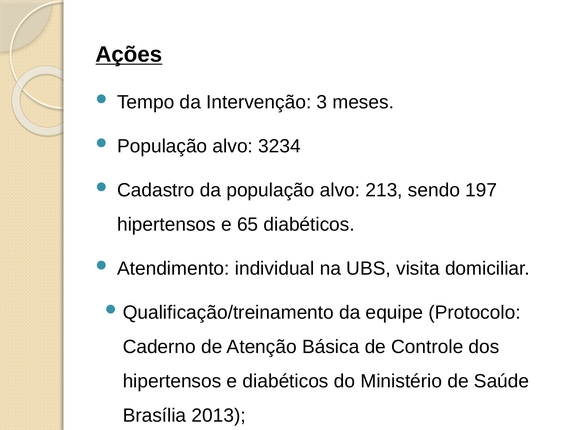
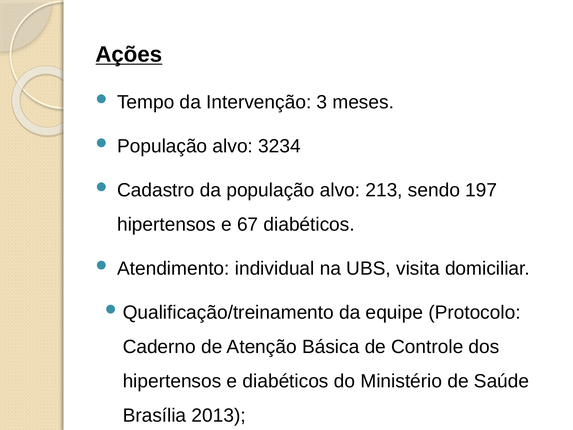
65: 65 -> 67
